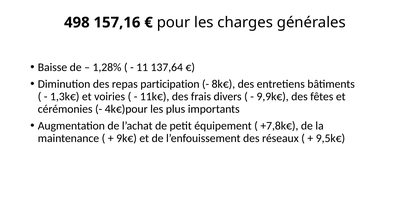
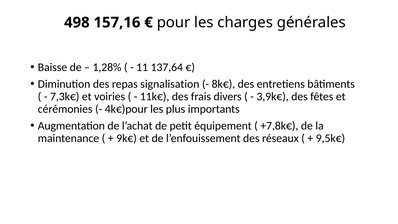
participation: participation -> signalisation
1,3k€: 1,3k€ -> 7,3k€
9,9k€: 9,9k€ -> 3,9k€
